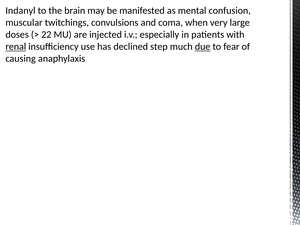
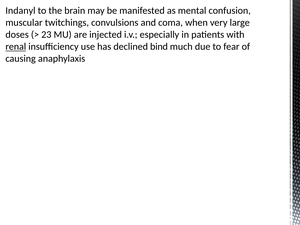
22: 22 -> 23
step: step -> bind
due underline: present -> none
